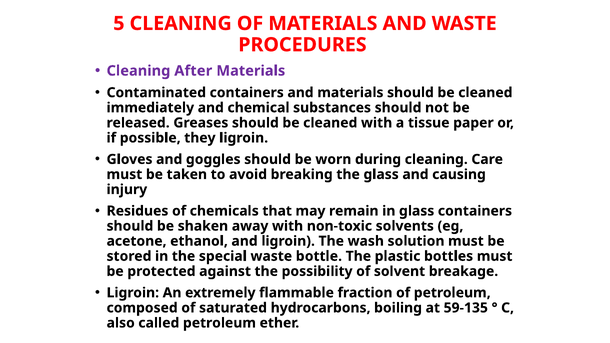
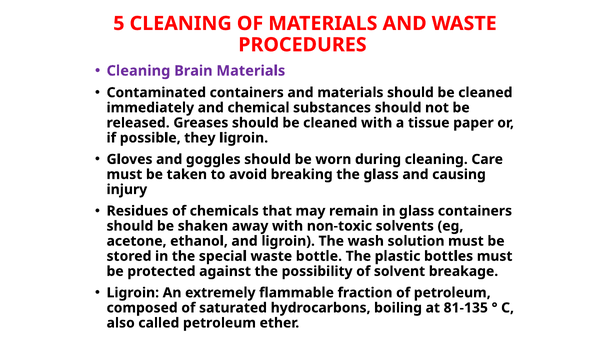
After: After -> Brain
59-135: 59-135 -> 81-135
